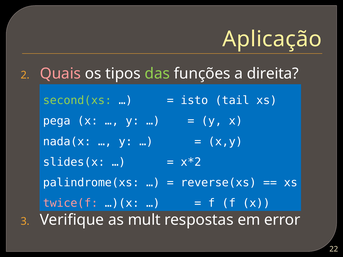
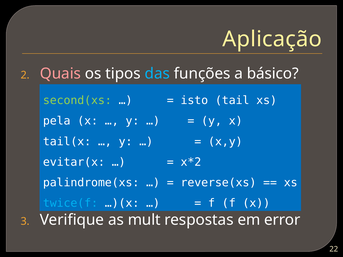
das colour: light green -> light blue
direita: direita -> básico
pega: pega -> pela
nada(x: nada(x -> tail(x
slides(x: slides(x -> evitar(x
twice(f colour: pink -> light blue
